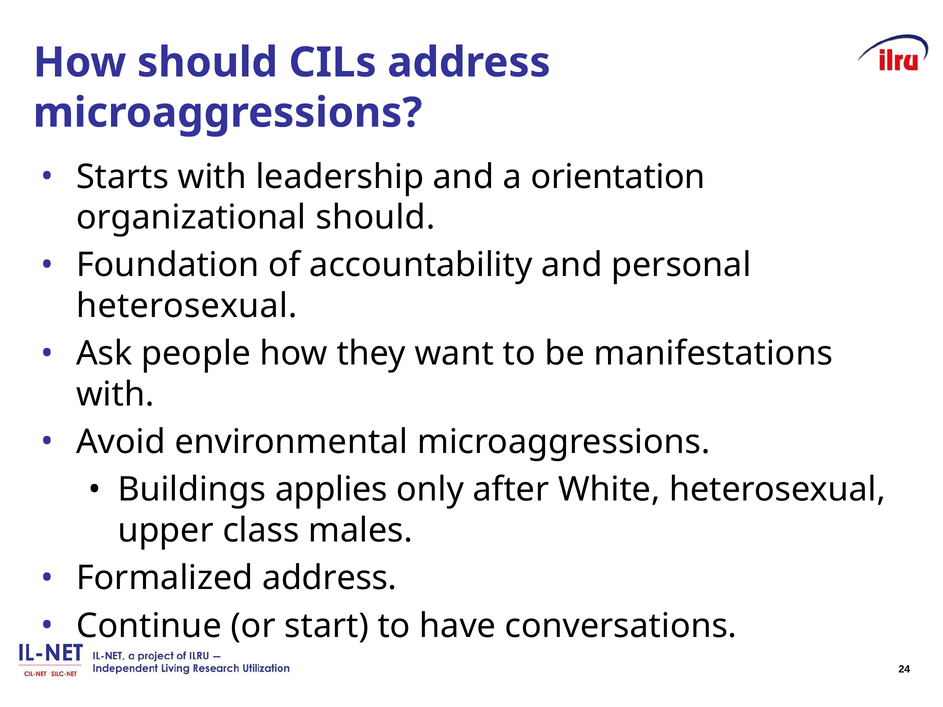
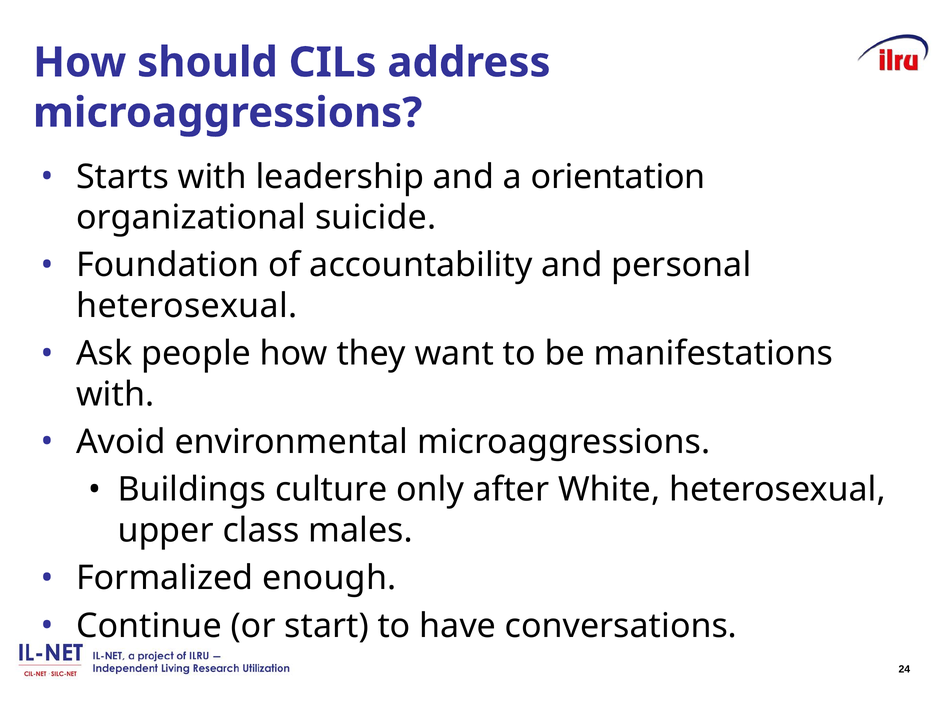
organizational should: should -> suicide
applies: applies -> culture
Formalized address: address -> enough
